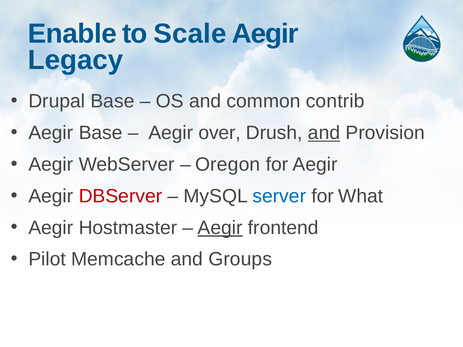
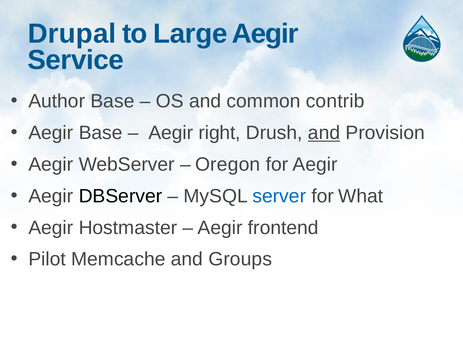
Enable: Enable -> Drupal
Scale: Scale -> Large
Legacy: Legacy -> Service
Drupal: Drupal -> Author
over: over -> right
DBServer colour: red -> black
Aegir at (220, 228) underline: present -> none
